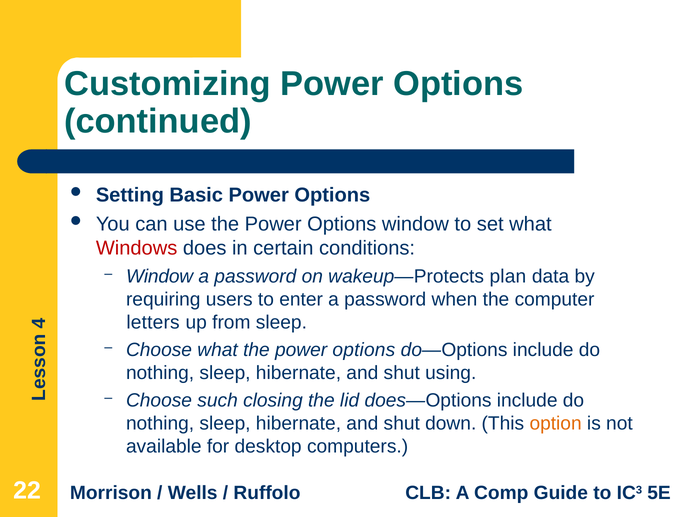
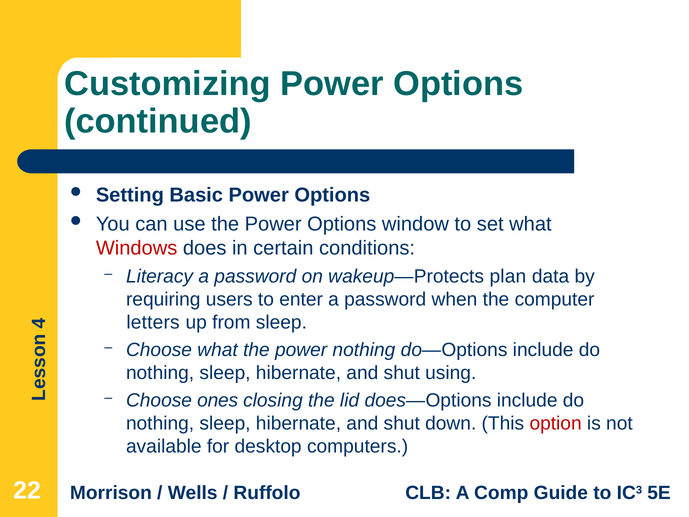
Window at (160, 276): Window -> Literacy
what the power options: options -> nothing
such: such -> ones
option colour: orange -> red
